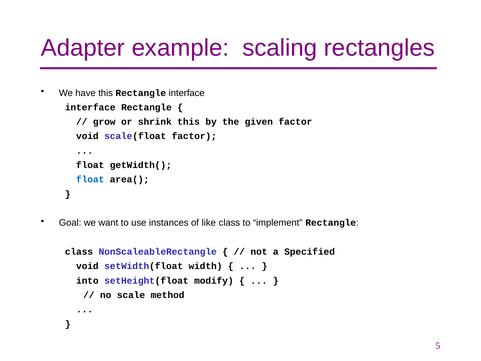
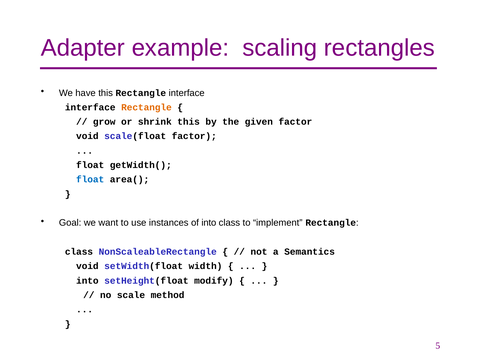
Rectangle at (146, 107) colour: black -> orange
of like: like -> into
Specified: Specified -> Semantics
